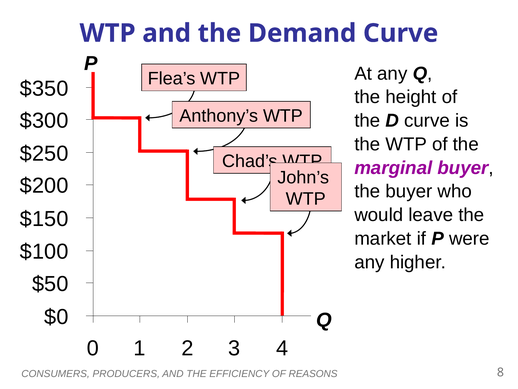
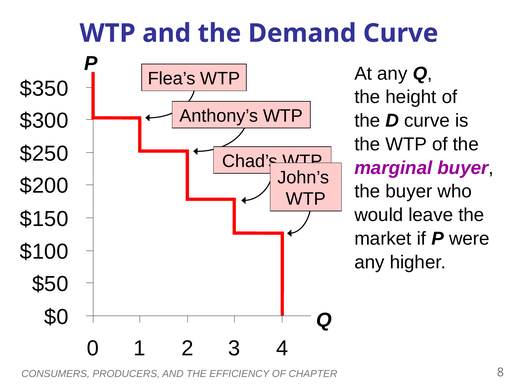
REASONS: REASONS -> CHAPTER
